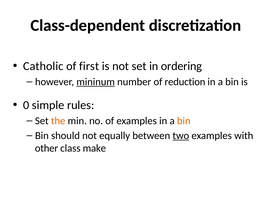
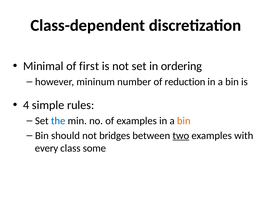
Catholic: Catholic -> Minimal
mininum underline: present -> none
0: 0 -> 4
the colour: orange -> blue
equally: equally -> bridges
other: other -> every
make: make -> some
